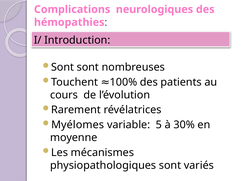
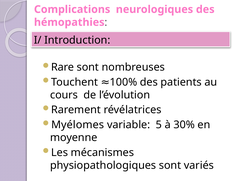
Sont at (63, 67): Sont -> Rare
